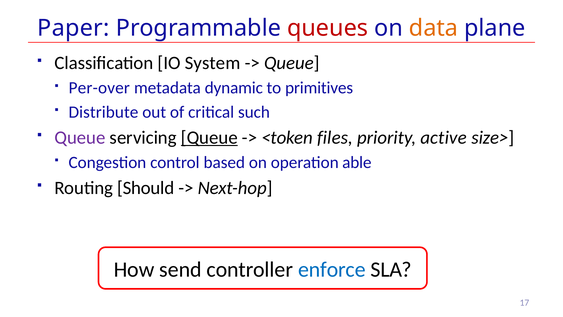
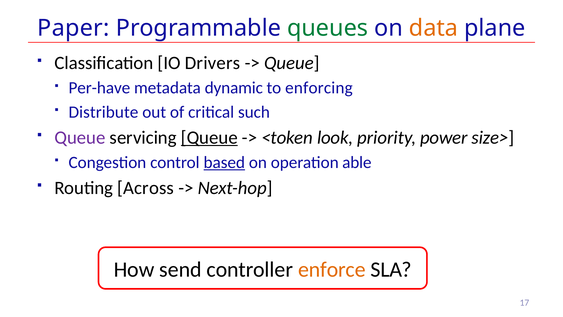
queues colour: red -> green
System: System -> Drivers
Per-over: Per-over -> Per-have
primitives: primitives -> enforcing
files: files -> look
active: active -> power
based underline: none -> present
Should: Should -> Across
enforce colour: blue -> orange
